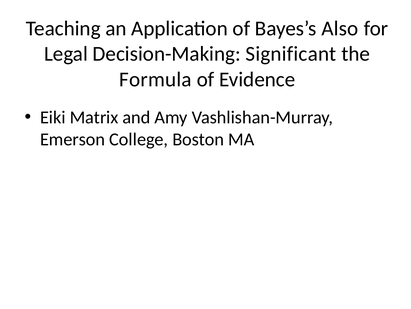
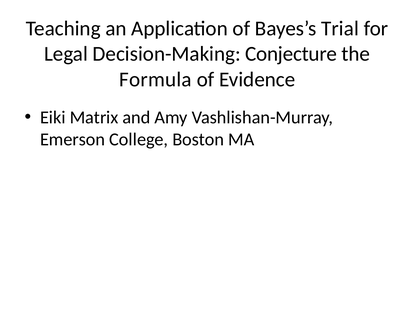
Also: Also -> Trial
Significant: Significant -> Conjecture
